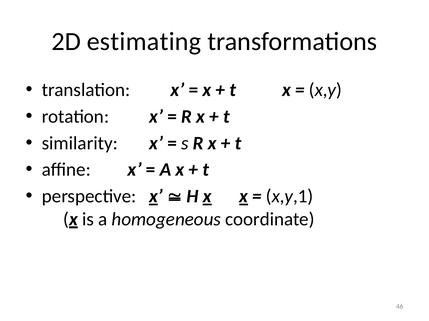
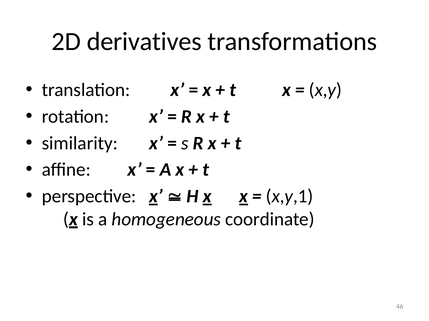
estimating: estimating -> derivatives
